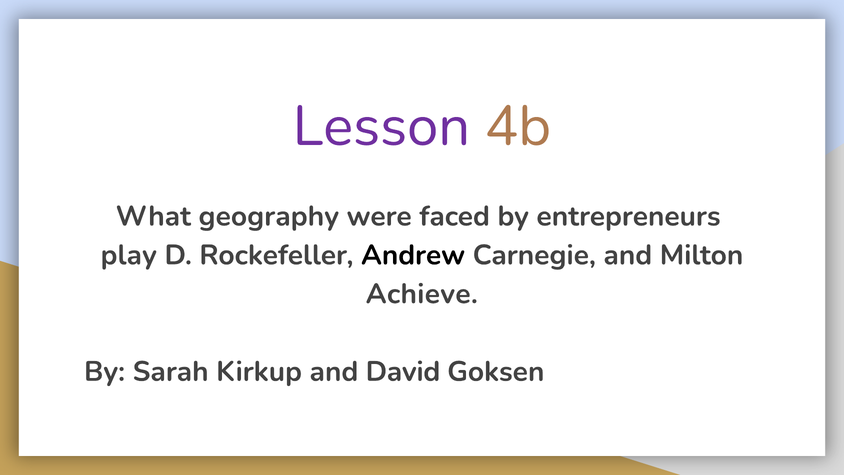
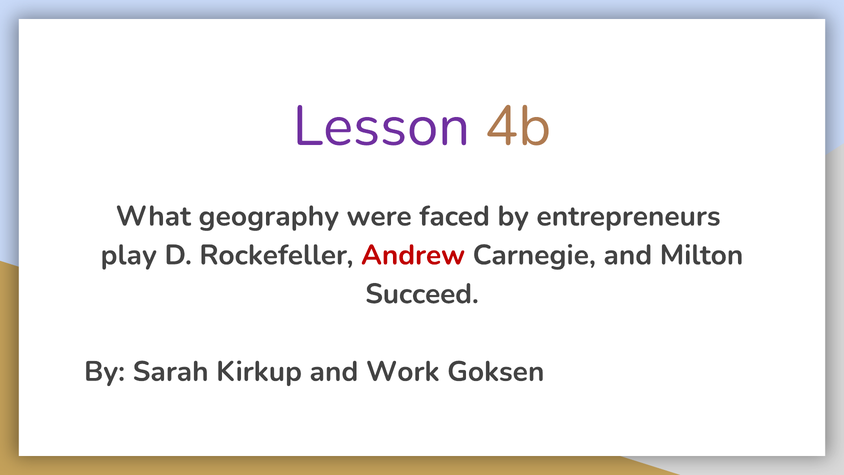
Andrew colour: black -> red
Achieve: Achieve -> Succeed
David: David -> Work
